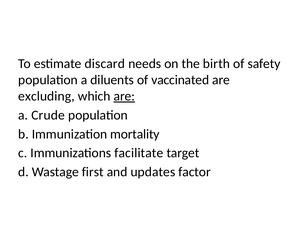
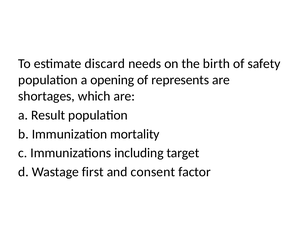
diluents: diluents -> opening
vaccinated: vaccinated -> represents
excluding: excluding -> shortages
are at (124, 96) underline: present -> none
Crude: Crude -> Result
facilitate: facilitate -> including
updates: updates -> consent
